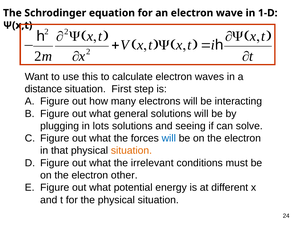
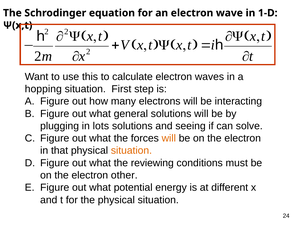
distance: distance -> hopping
will at (169, 138) colour: blue -> orange
irrelevant: irrelevant -> reviewing
